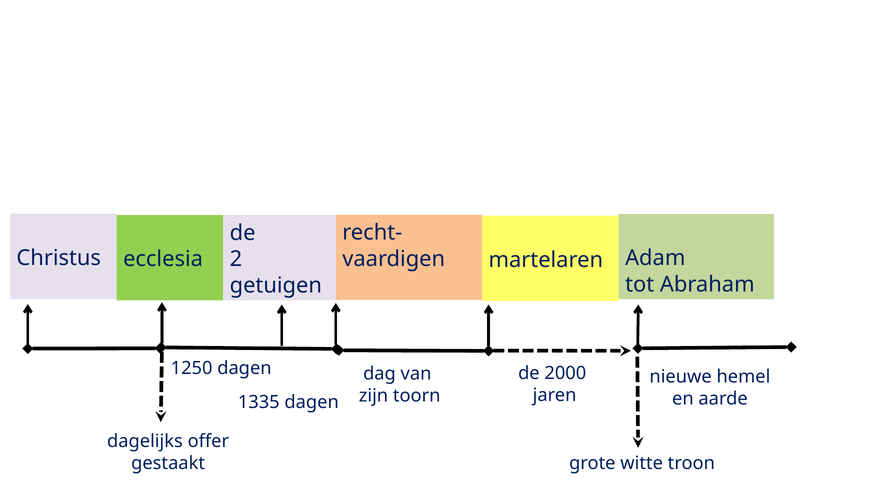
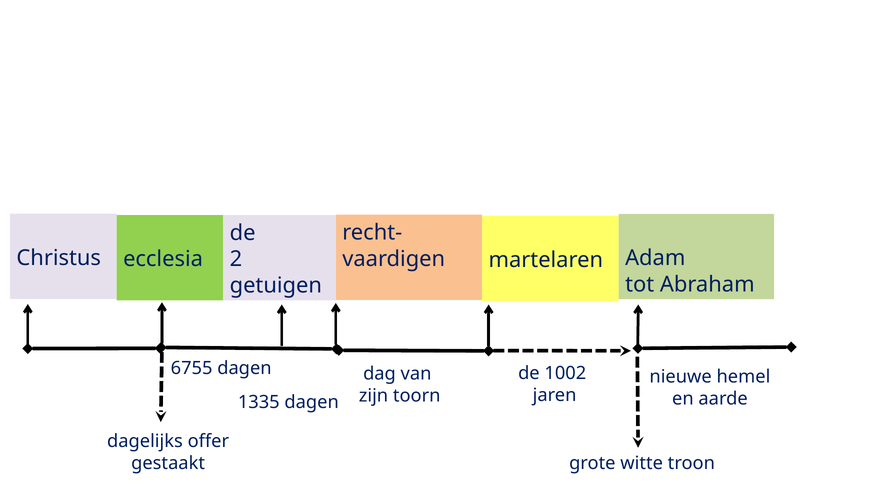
1250: 1250 -> 6755
2000: 2000 -> 1002
